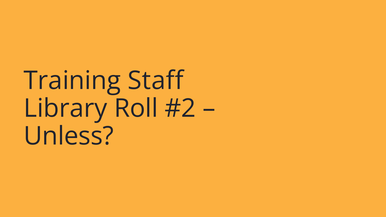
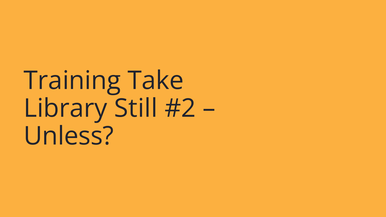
Staff: Staff -> Take
Roll: Roll -> Still
